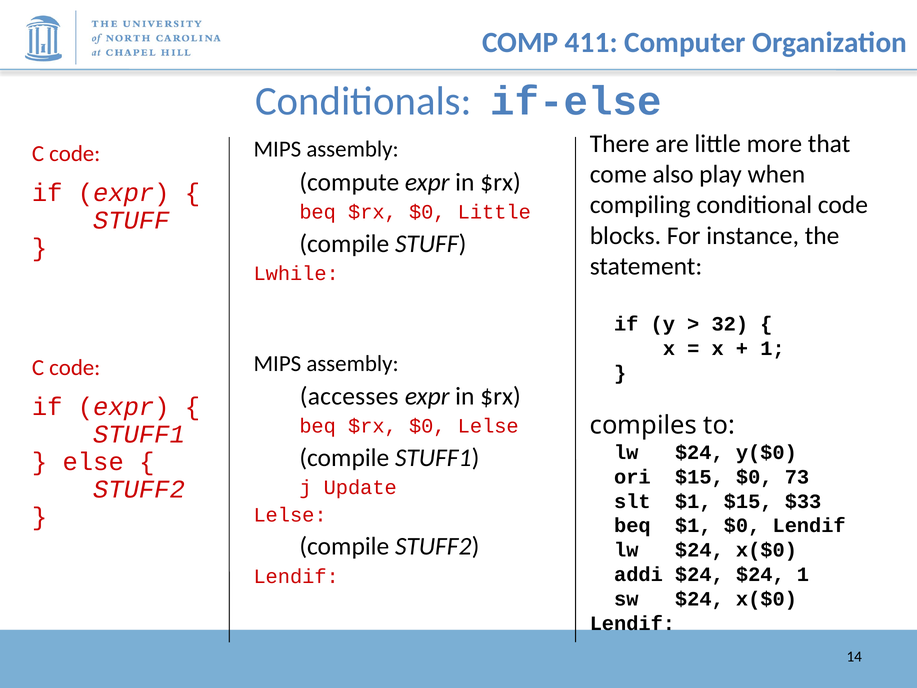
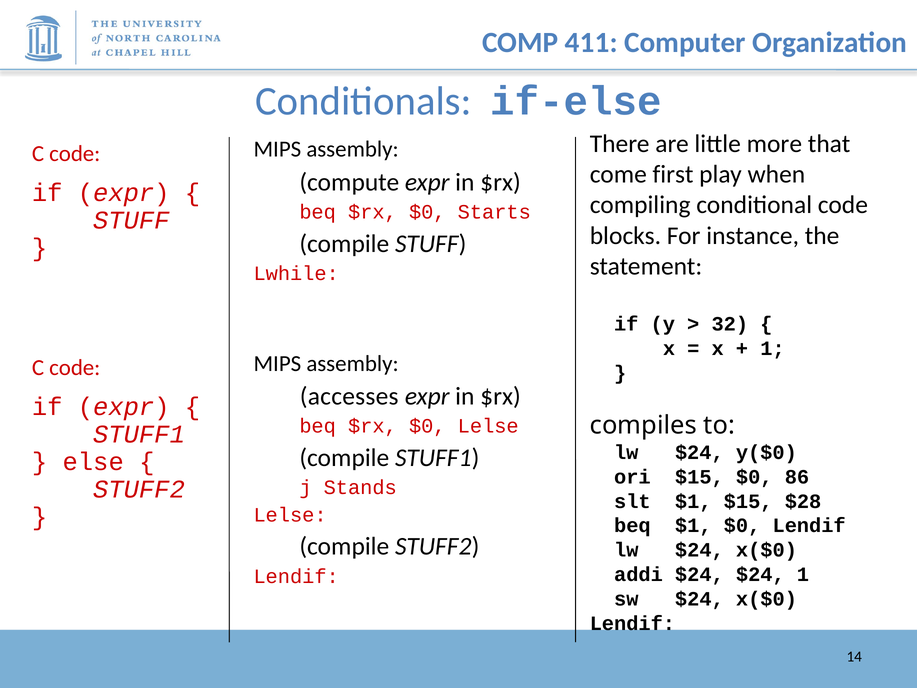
also: also -> first
$0 Little: Little -> Starts
73: 73 -> 86
Update: Update -> Stands
$33: $33 -> $28
